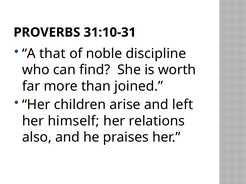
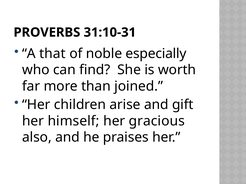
discipline: discipline -> especially
left: left -> gift
relations: relations -> gracious
